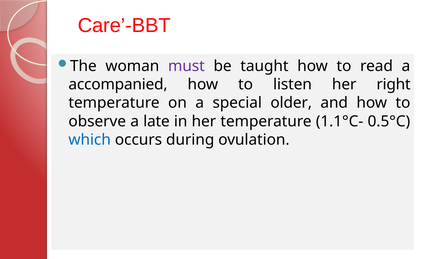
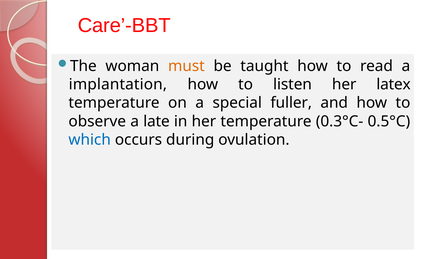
must colour: purple -> orange
accompanied: accompanied -> implantation
right: right -> latex
older: older -> fuller
1.1°C-: 1.1°C- -> 0.3°C-
